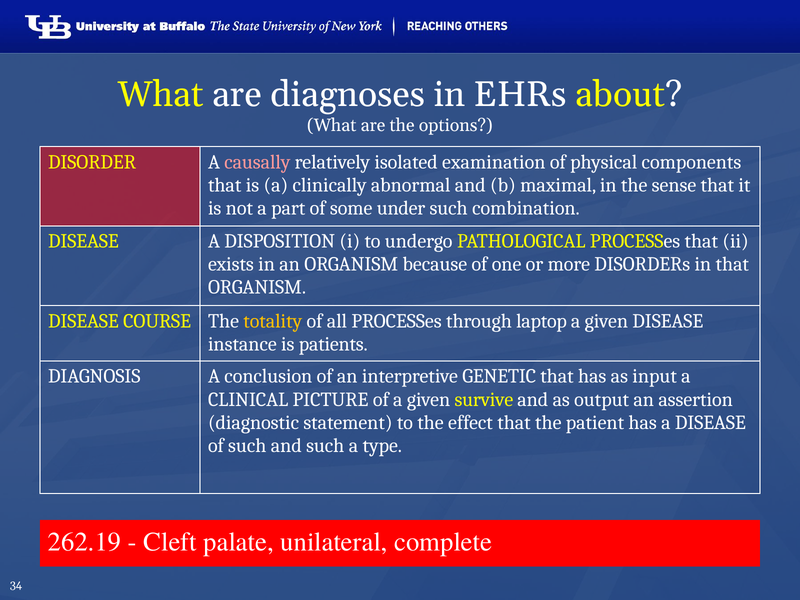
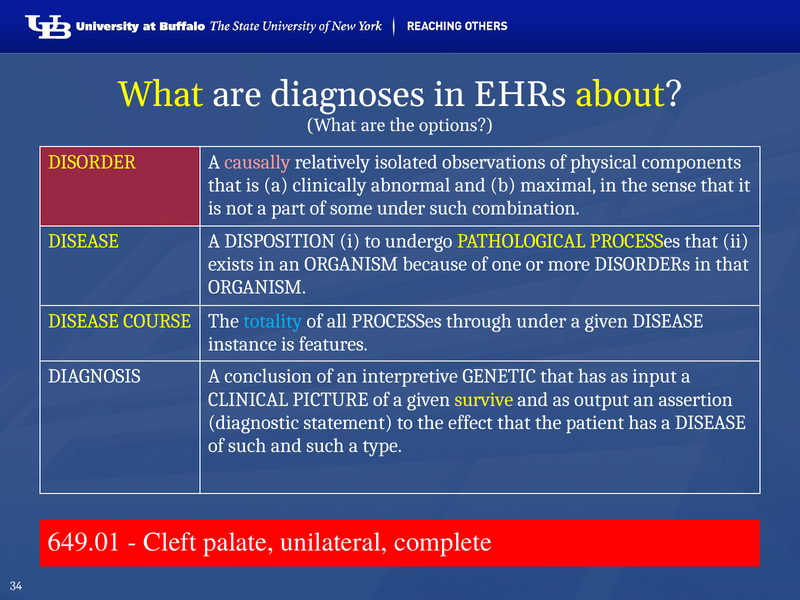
examination: examination -> observations
totality colour: yellow -> light blue
through laptop: laptop -> under
patients: patients -> features
262.19: 262.19 -> 649.01
